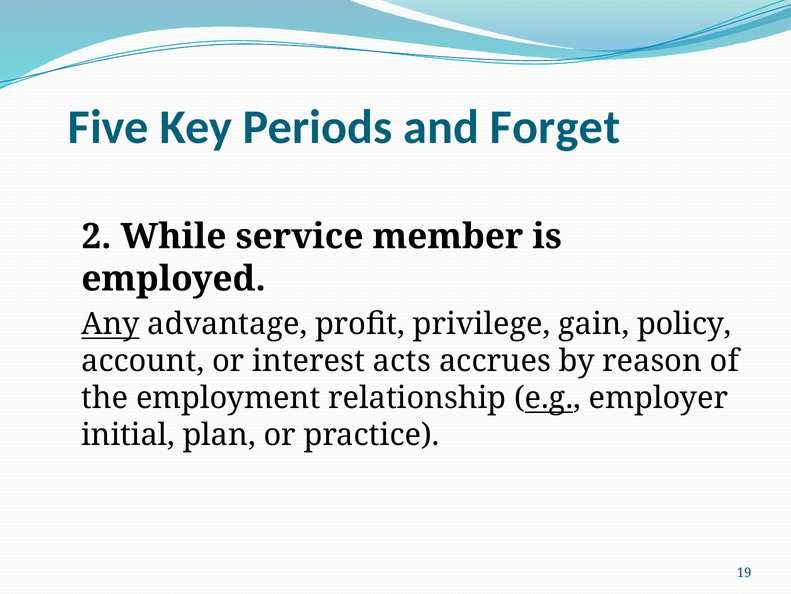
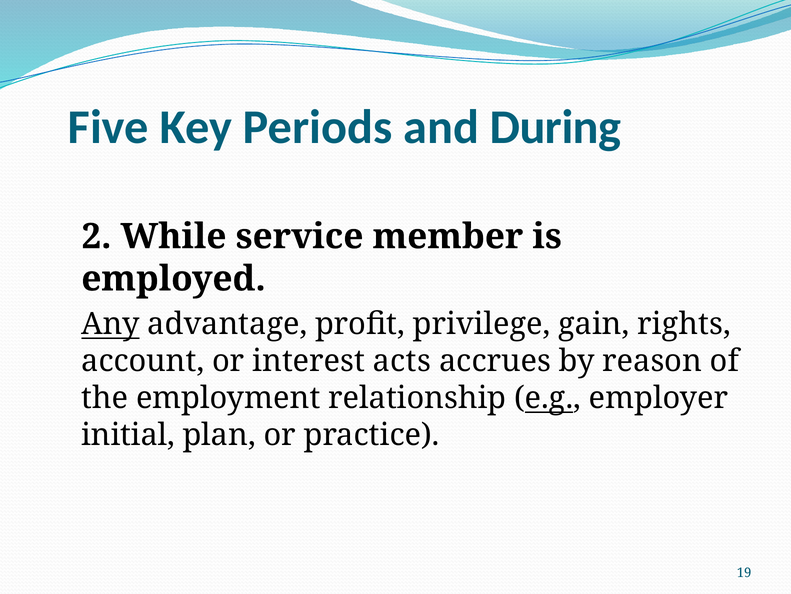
Forget: Forget -> During
policy: policy -> rights
